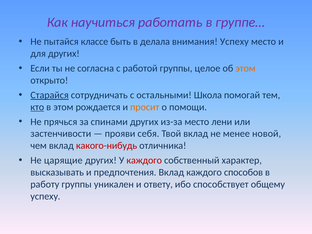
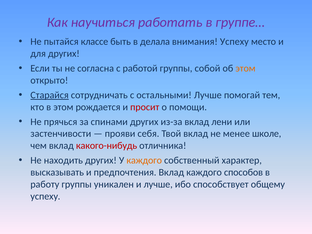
целое: целое -> собой
остальными Школа: Школа -> Лучше
кто underline: present -> none
просит colour: orange -> red
из-за место: место -> вклад
новой: новой -> школе
царящие: царящие -> находить
каждого at (144, 160) colour: red -> orange
и ответу: ответу -> лучше
